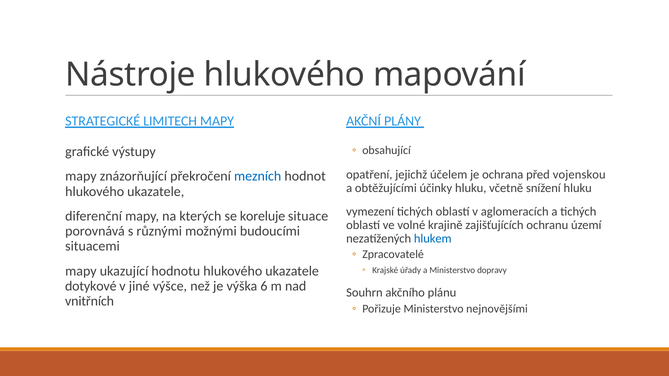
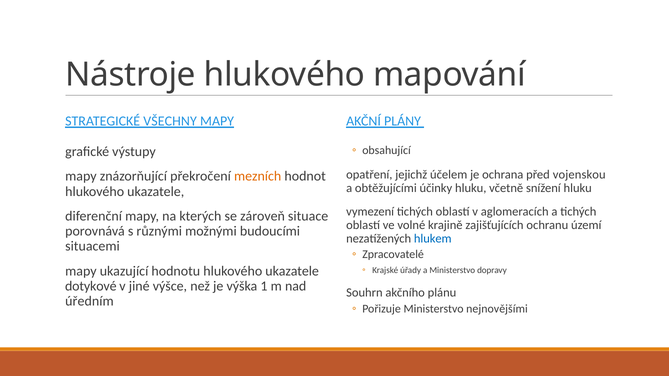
LIMITECH: LIMITECH -> VŠECHNY
mezních colour: blue -> orange
koreluje: koreluje -> zároveň
6: 6 -> 1
vnitřních: vnitřních -> úředním
